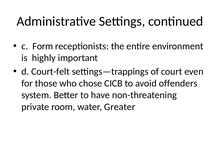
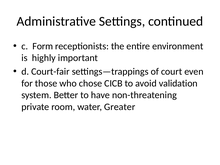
Court-felt: Court-felt -> Court-fair
offenders: offenders -> validation
